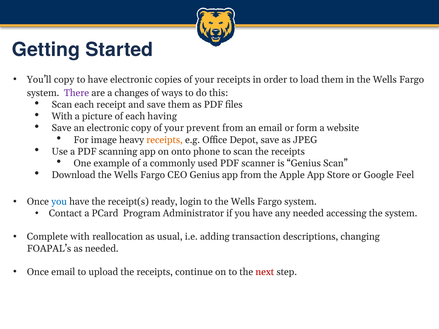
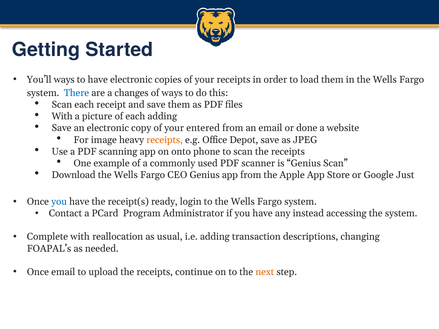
You’ll copy: copy -> ways
There colour: purple -> blue
each having: having -> adding
prevent: prevent -> entered
form: form -> done
Feel: Feel -> Just
any needed: needed -> instead
next colour: red -> orange
